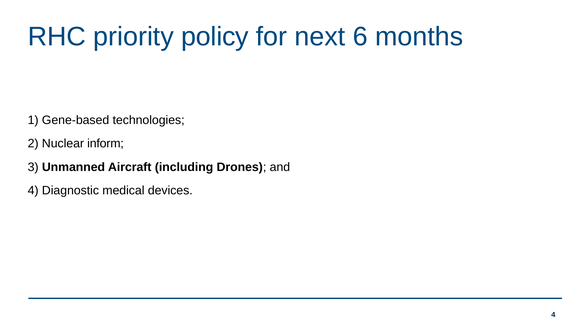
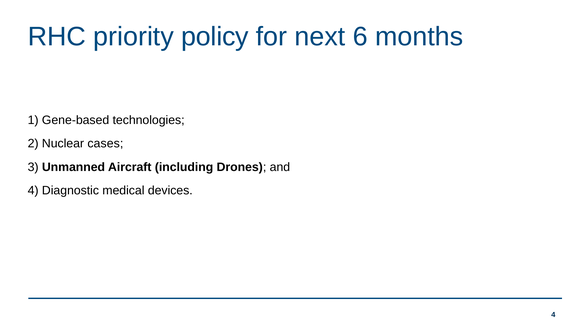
inform: inform -> cases
